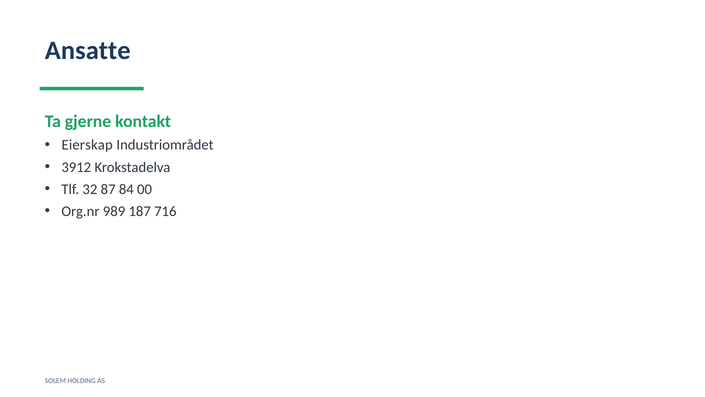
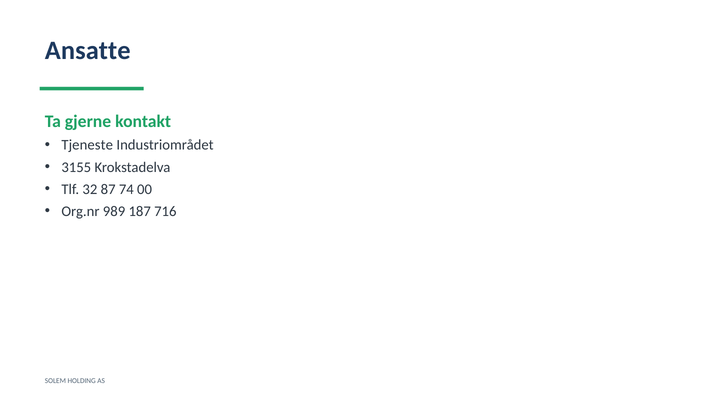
Eierskap: Eierskap -> Tjeneste
3912: 3912 -> 3155
84: 84 -> 74
